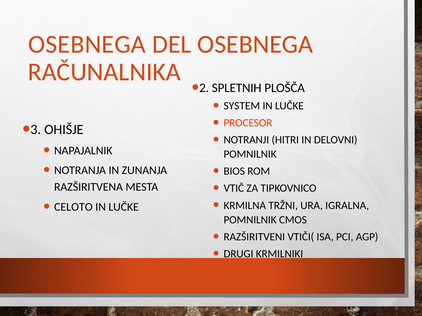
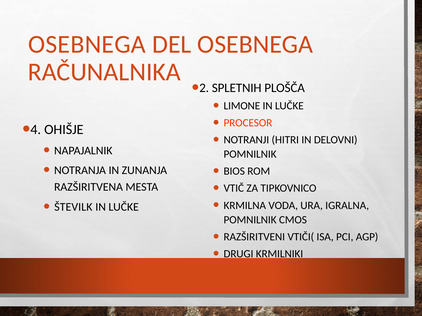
SYSTEM: SYSTEM -> LIMONE
3: 3 -> 4
TRŽNI: TRŽNI -> VODA
CELOTO: CELOTO -> ŠTEVILK
